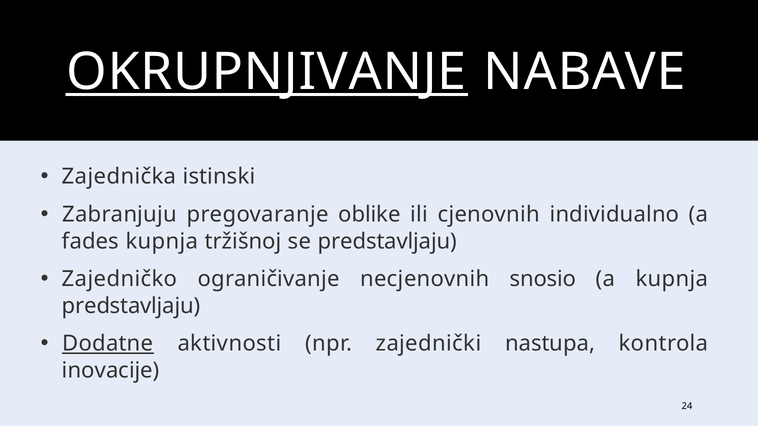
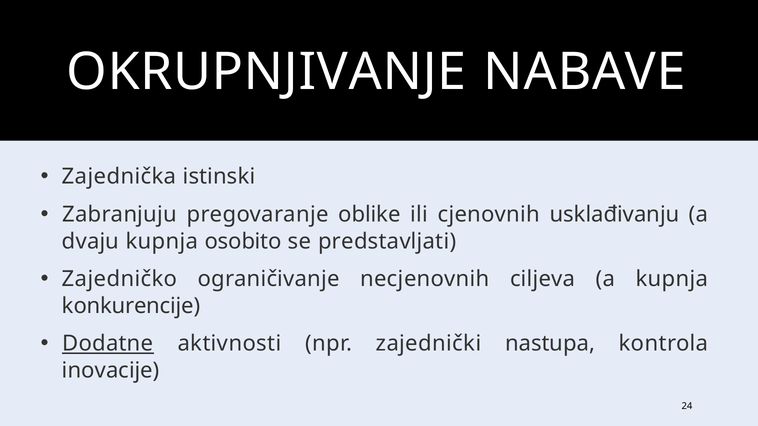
OKRUPNJIVANJE underline: present -> none
individualno: individualno -> usklađivanju
fades: fades -> dvaju
tržišnoj: tržišnoj -> osobito
se predstavljaju: predstavljaju -> predstavljati
snosio: snosio -> ciljeva
predstavljaju at (131, 306): predstavljaju -> konkurencije
